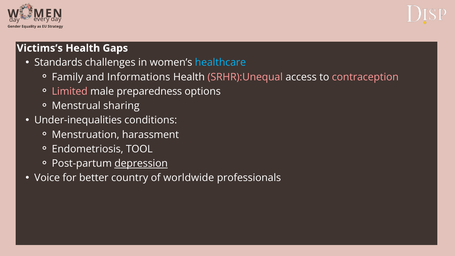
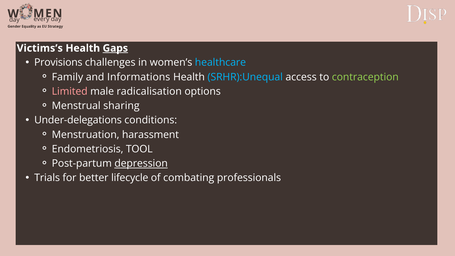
Gaps underline: none -> present
Standards: Standards -> Provisions
SRHR):Unequal colour: pink -> light blue
contraception colour: pink -> light green
preparedness: preparedness -> radicalisation
Under-inequalities: Under-inequalities -> Under-delegations
Voice: Voice -> Trials
country: country -> lifecycle
worldwide: worldwide -> combating
